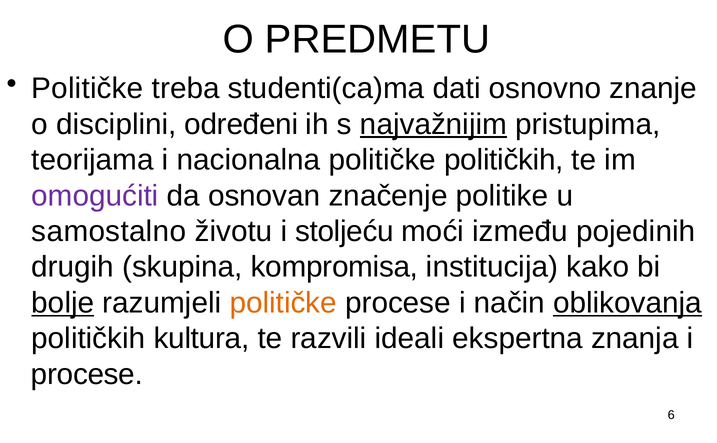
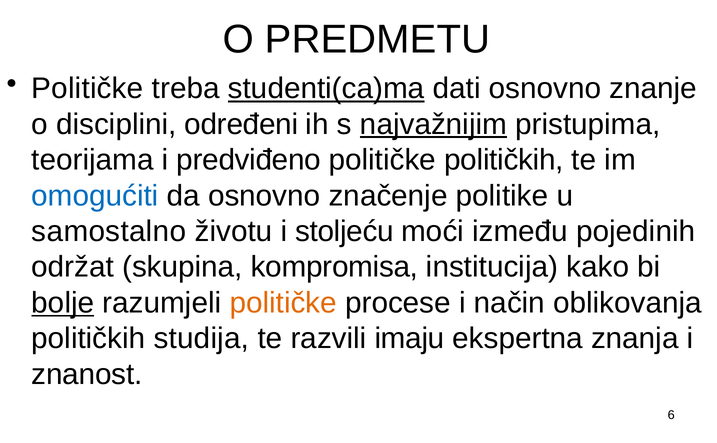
studenti(ca)ma underline: none -> present
nacionalna: nacionalna -> predviđeno
omogućiti colour: purple -> blue
da osnovan: osnovan -> osnovno
drugih: drugih -> održat
oblikovanja underline: present -> none
kultura: kultura -> studija
ideali: ideali -> imaju
procese at (87, 374): procese -> znanost
